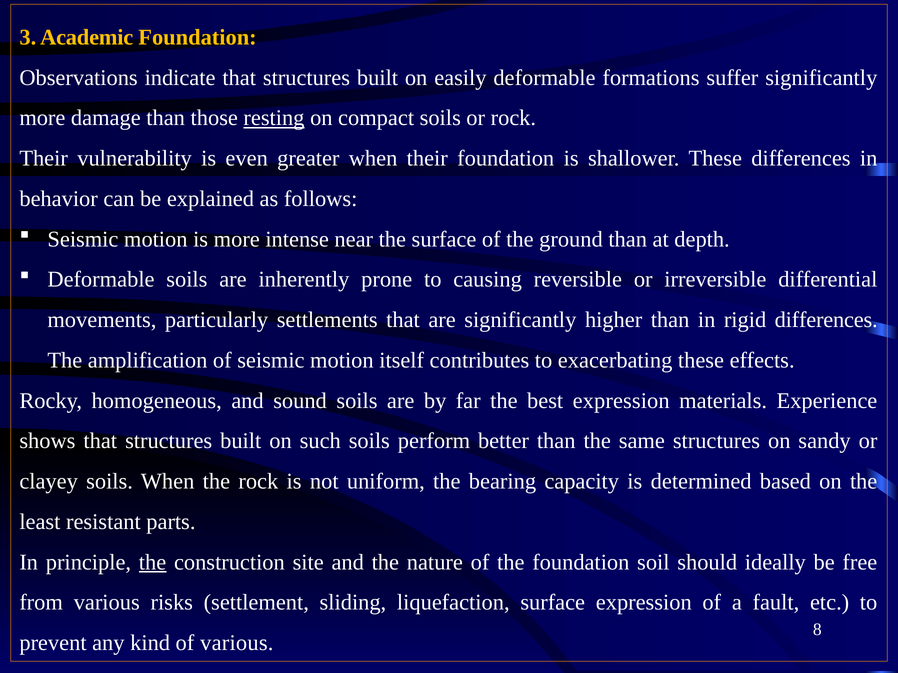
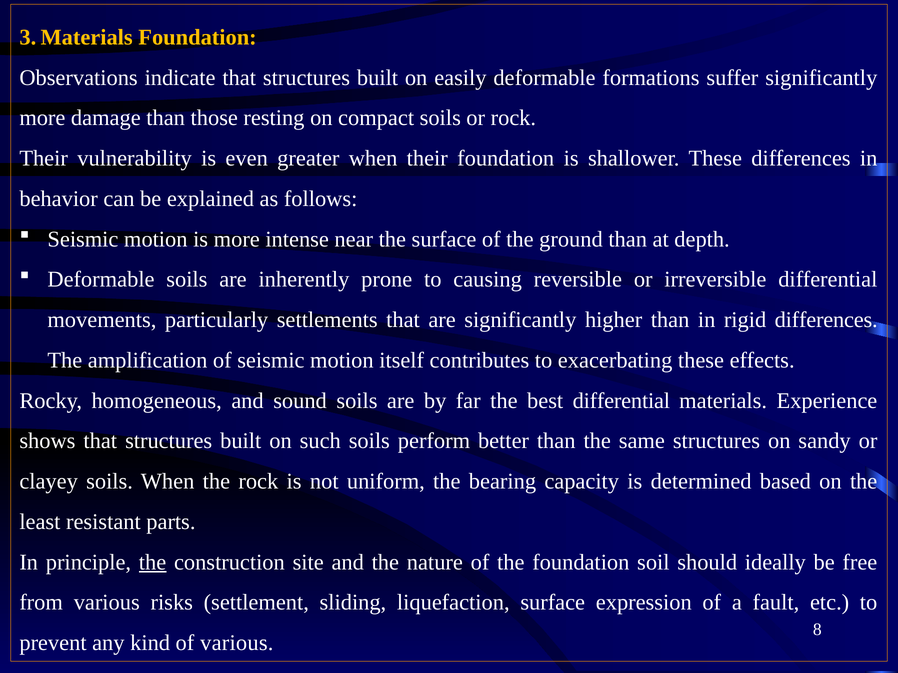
3 Academic: Academic -> Materials
resting underline: present -> none
best expression: expression -> differential
